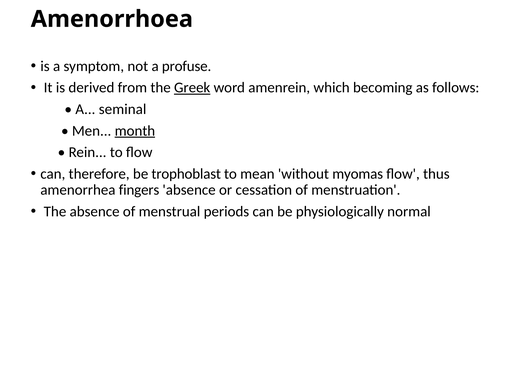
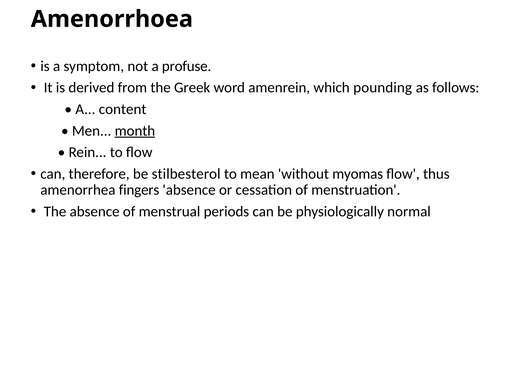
Greek underline: present -> none
becoming: becoming -> pounding
seminal: seminal -> content
trophoblast: trophoblast -> stilbesterol
